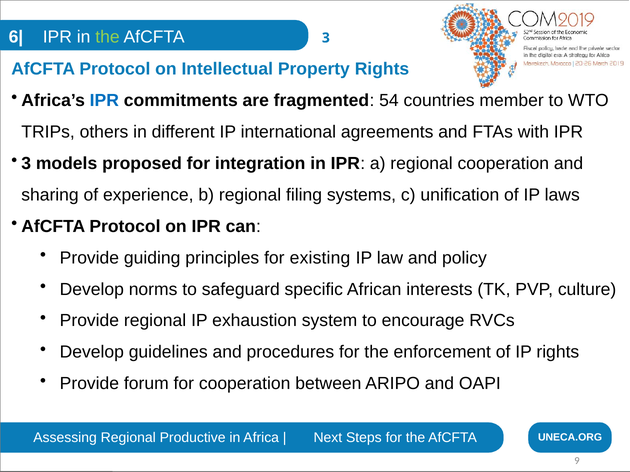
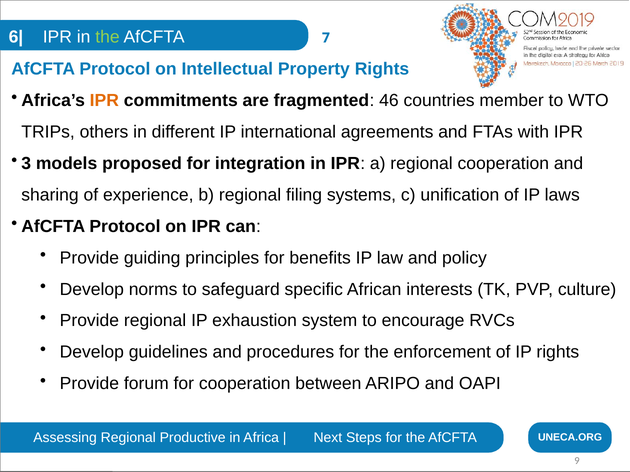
3: 3 -> 7
IPR at (104, 101) colour: blue -> orange
54: 54 -> 46
existing: existing -> benefits
